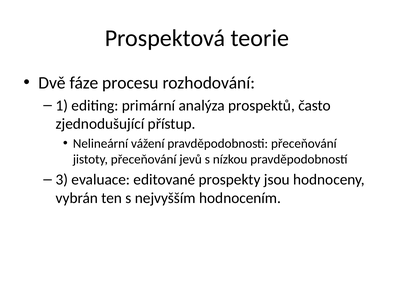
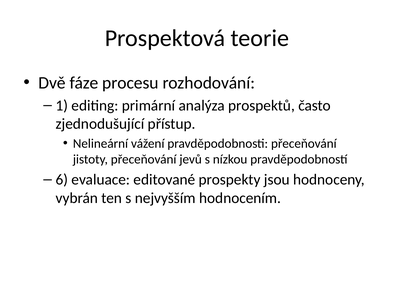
3: 3 -> 6
